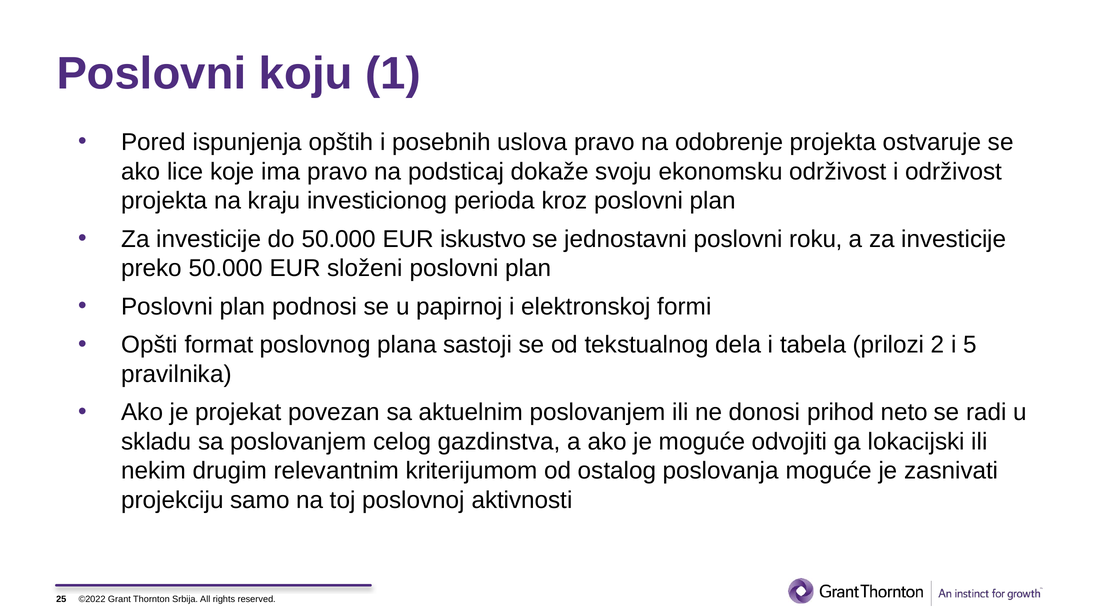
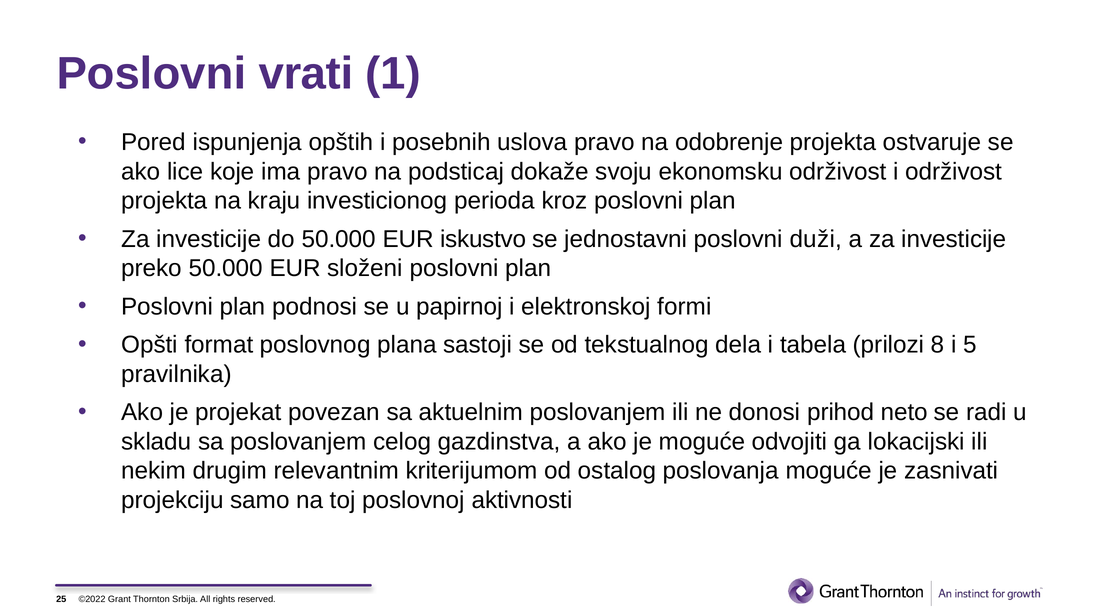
koju: koju -> vrati
roku: roku -> duži
2: 2 -> 8
